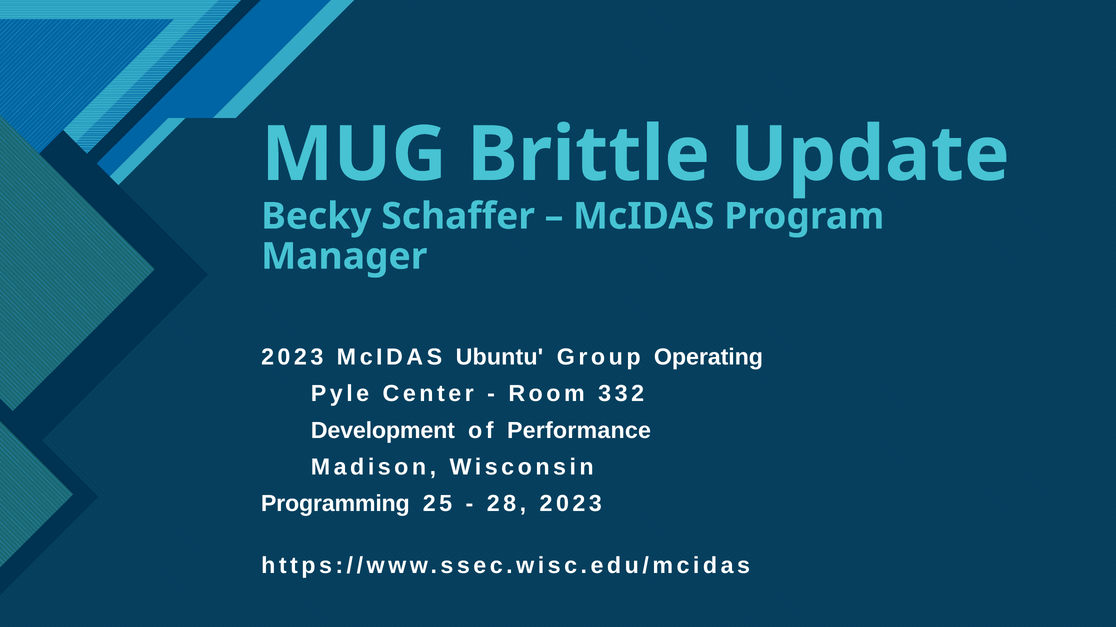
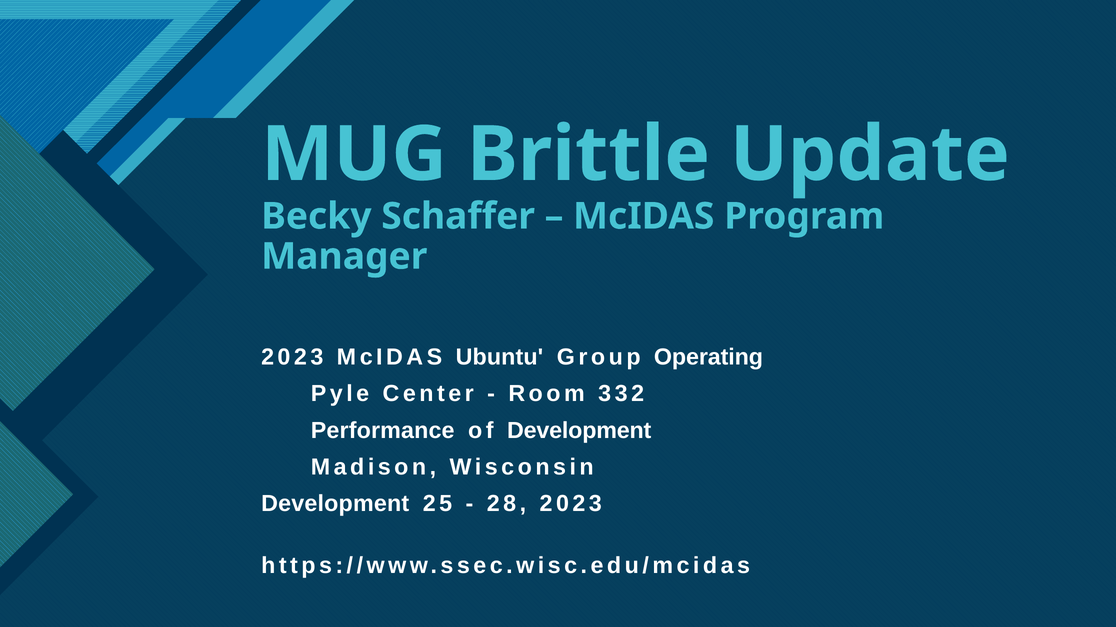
Development: Development -> Performance
of Performance: Performance -> Development
Programming at (335, 504): Programming -> Development
